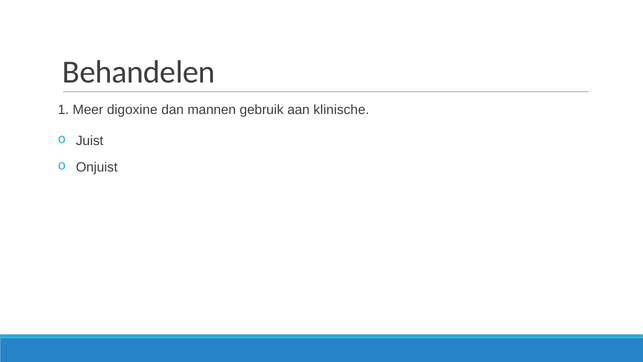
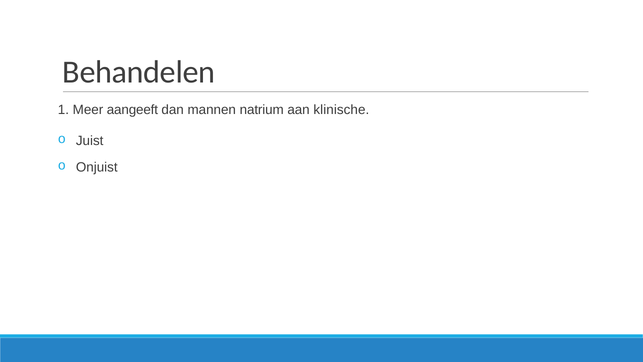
digoxine: digoxine -> aangeeft
gebruik: gebruik -> natrium
